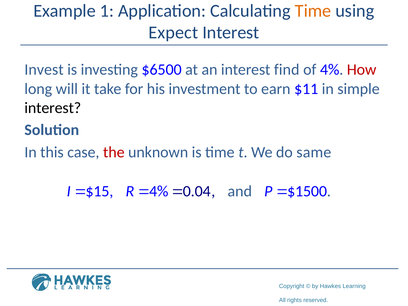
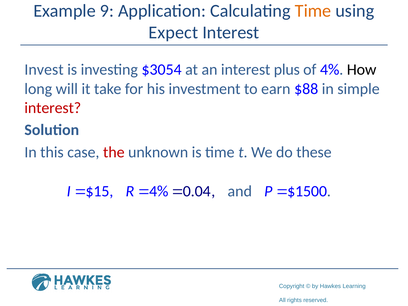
1: 1 -> 9
$6500: $6500 -> $3054
find: find -> plus
How colour: red -> black
$11: $11 -> $88
interest at (53, 108) colour: black -> red
same: same -> these
